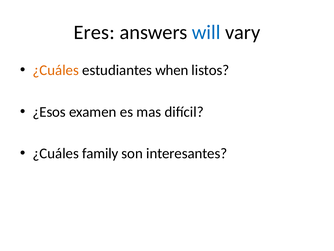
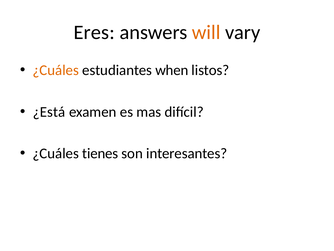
will colour: blue -> orange
¿Esos: ¿Esos -> ¿Está
family: family -> tienes
